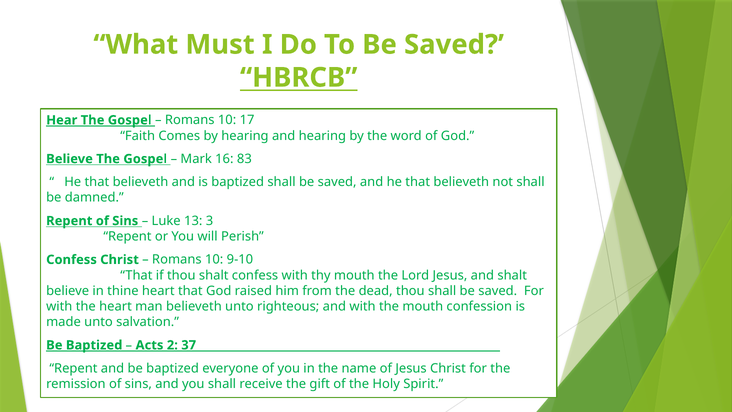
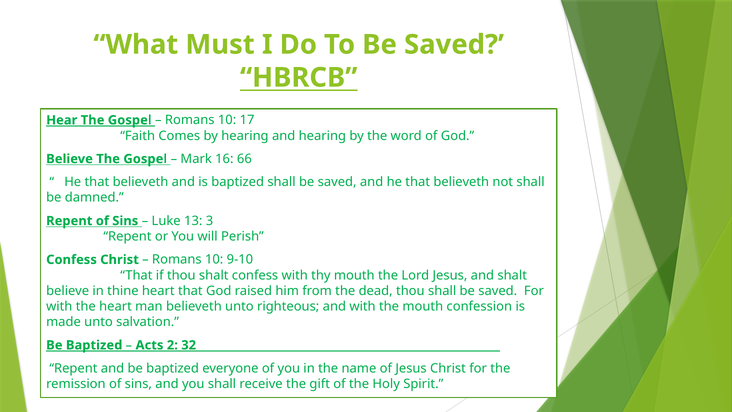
83: 83 -> 66
37: 37 -> 32
